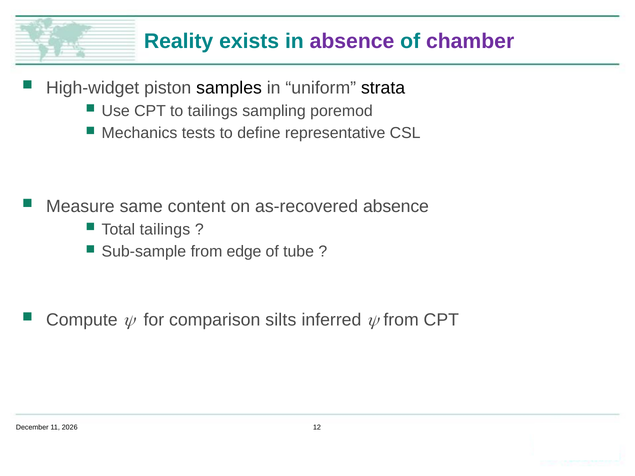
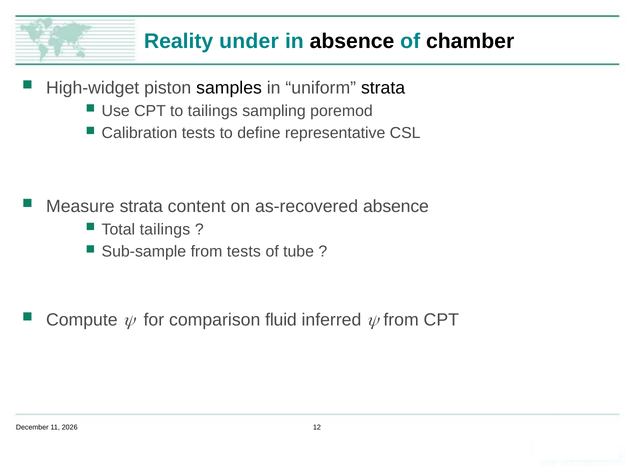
exists: exists -> under
absence at (352, 41) colour: purple -> black
chamber colour: purple -> black
Mechanics: Mechanics -> Calibration
Measure same: same -> strata
from edge: edge -> tests
silts: silts -> fluid
